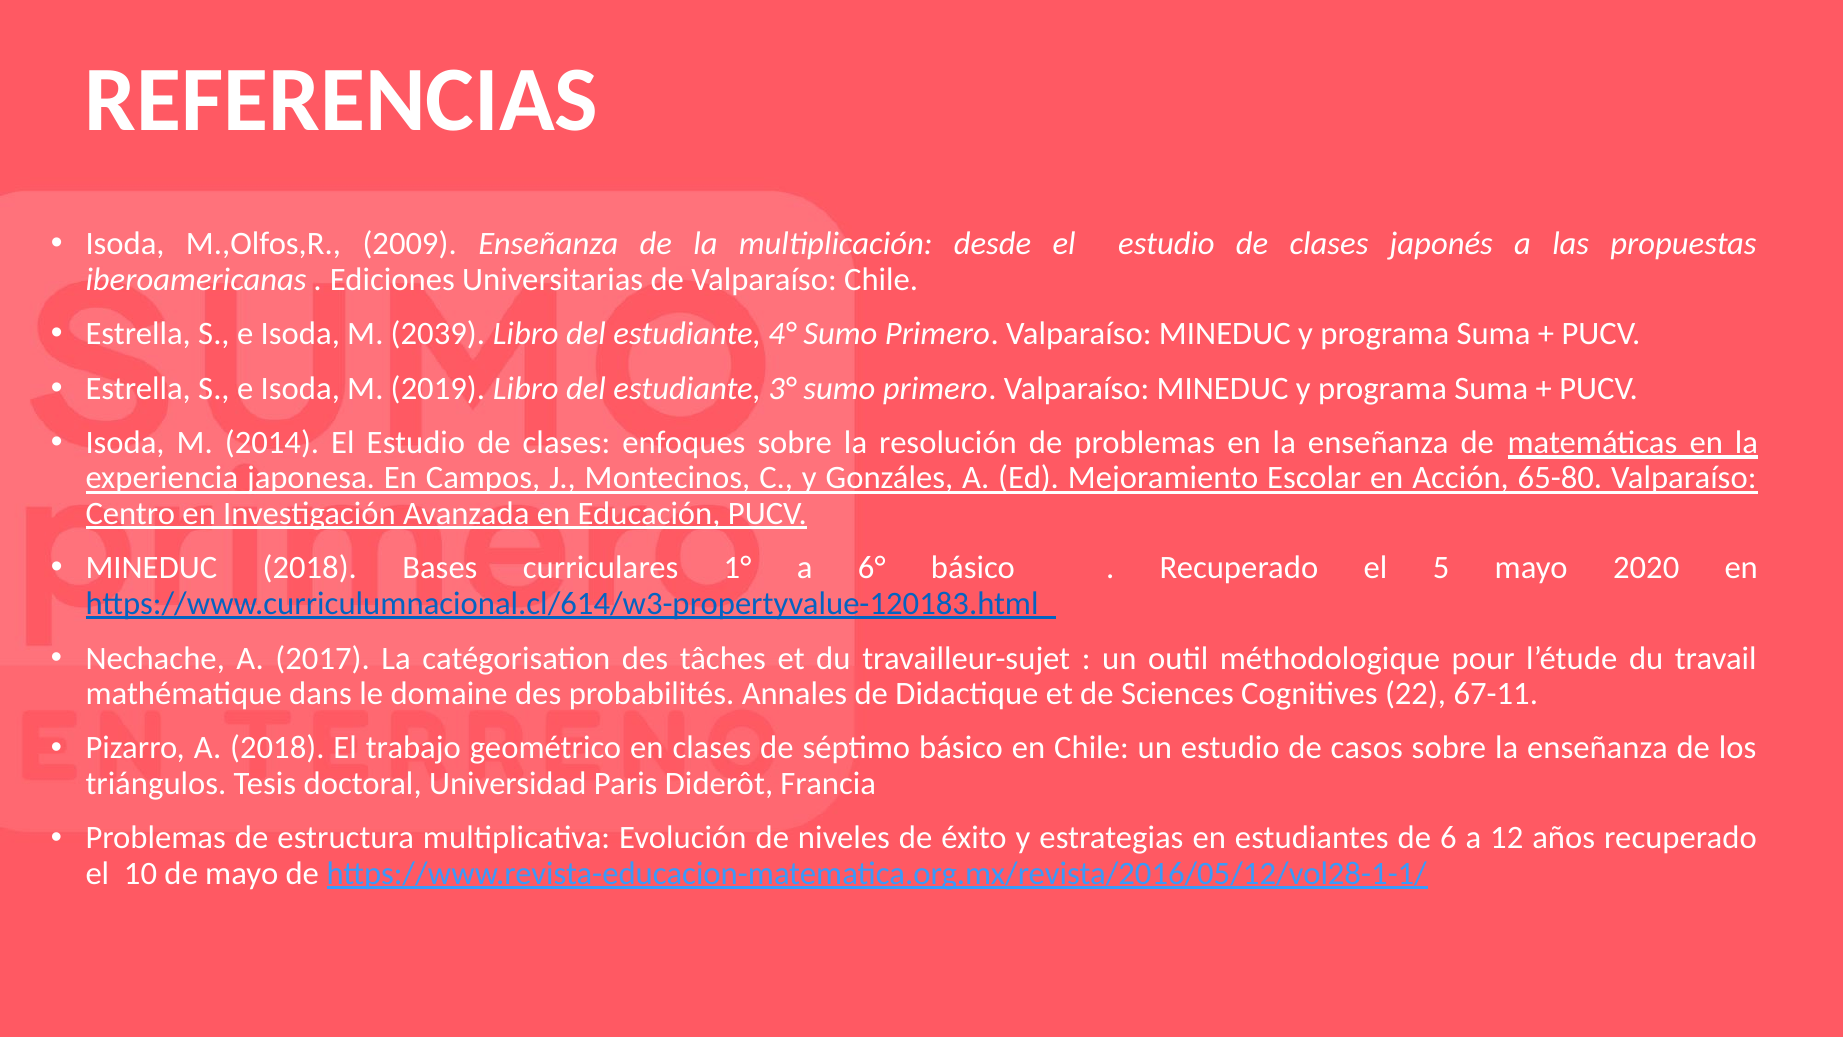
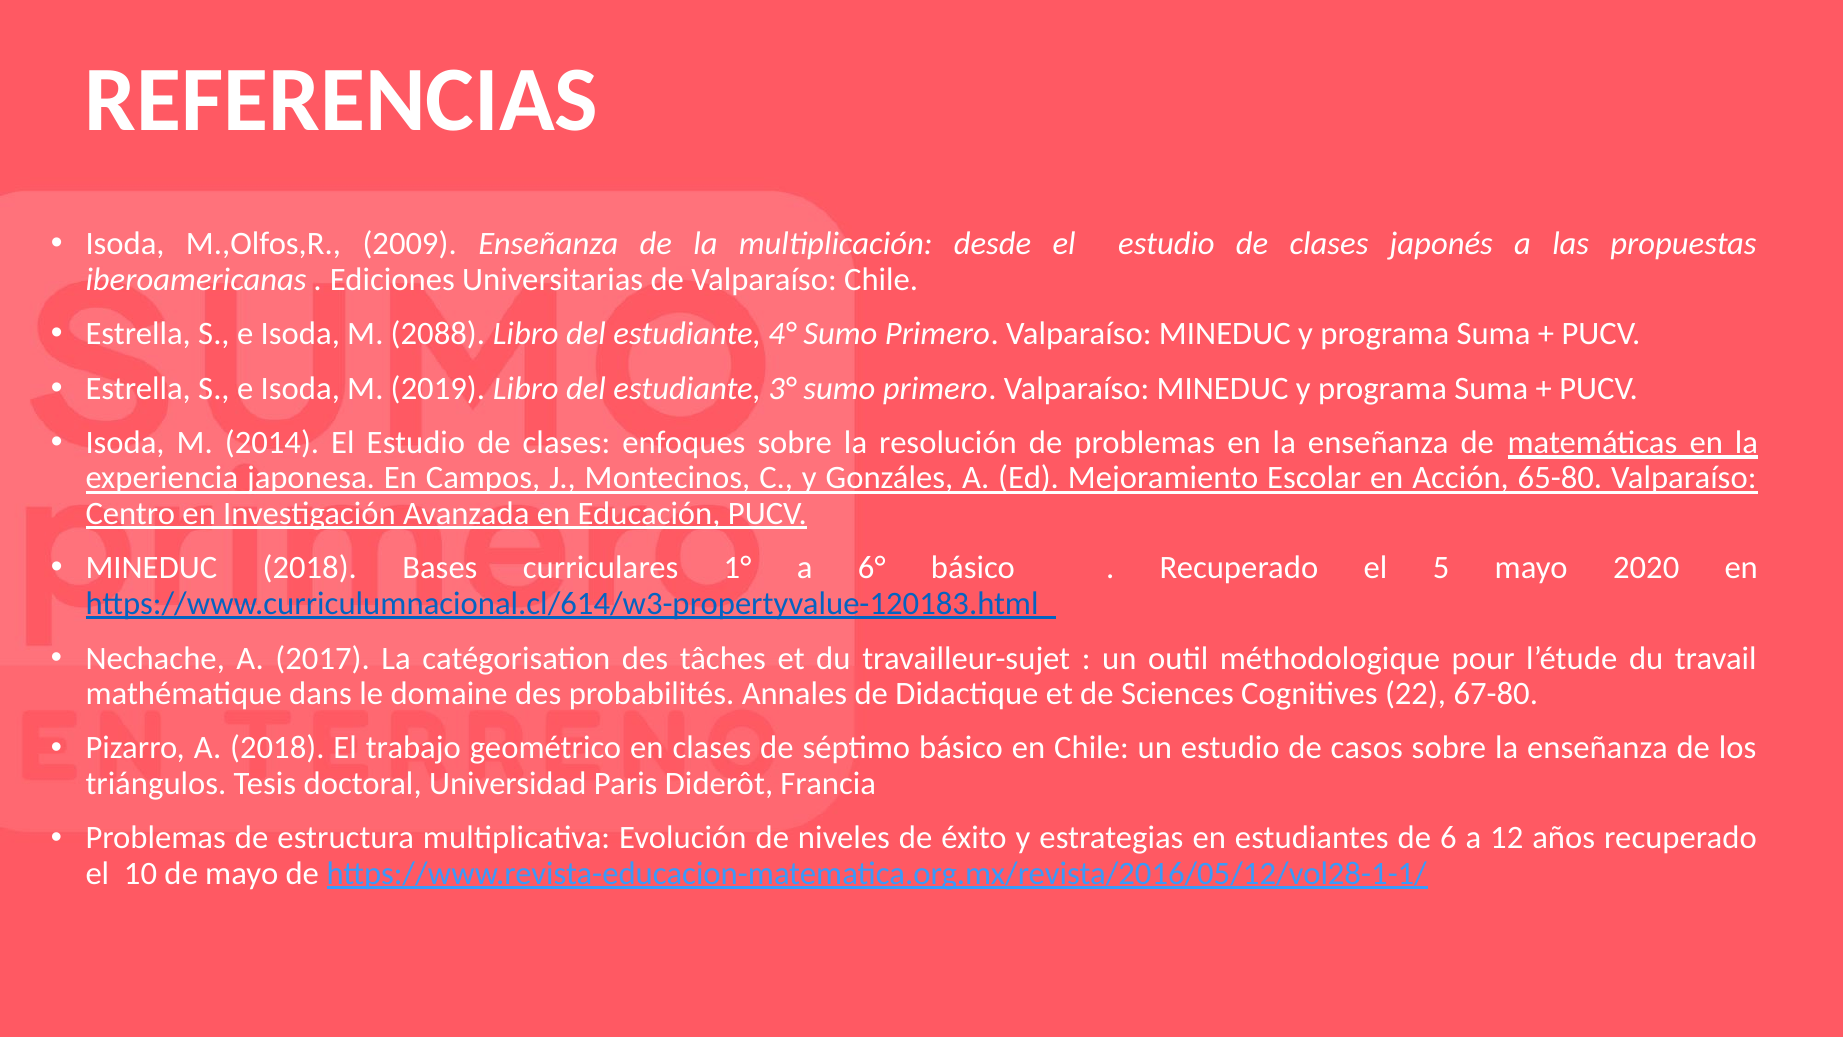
2039: 2039 -> 2088
67-11: 67-11 -> 67-80
